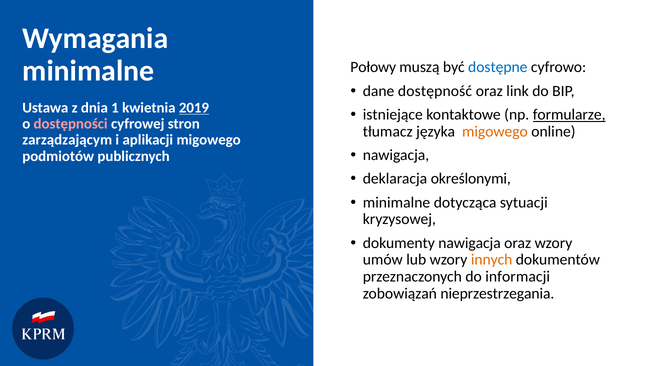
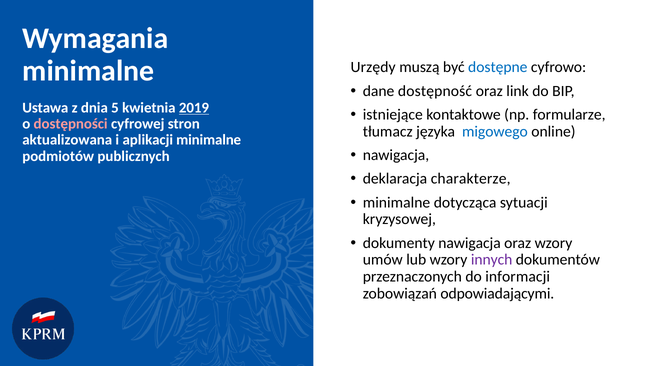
Połowy: Połowy -> Urzędy
1: 1 -> 5
formularze underline: present -> none
migowego at (495, 132) colour: orange -> blue
zarządzającym: zarządzającym -> aktualizowana
aplikacji migowego: migowego -> minimalne
określonymi: określonymi -> charakterze
innych colour: orange -> purple
nieprzestrzegania: nieprzestrzegania -> odpowiadającymi
